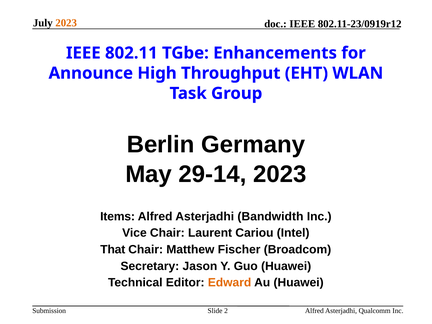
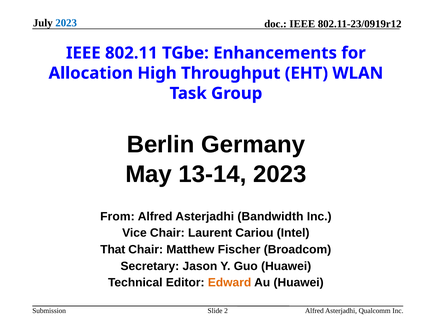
2023 at (66, 23) colour: orange -> blue
Announce: Announce -> Allocation
29-14: 29-14 -> 13-14
Items: Items -> From
